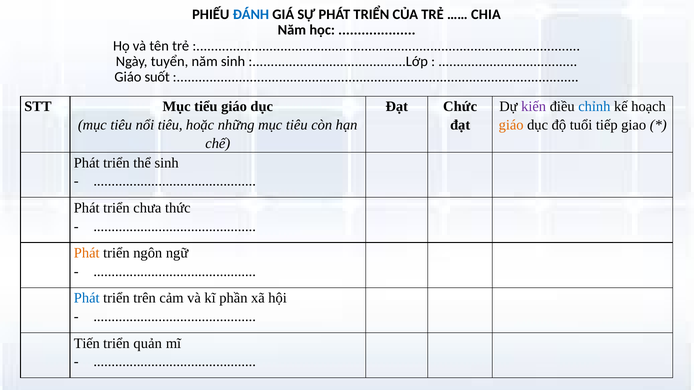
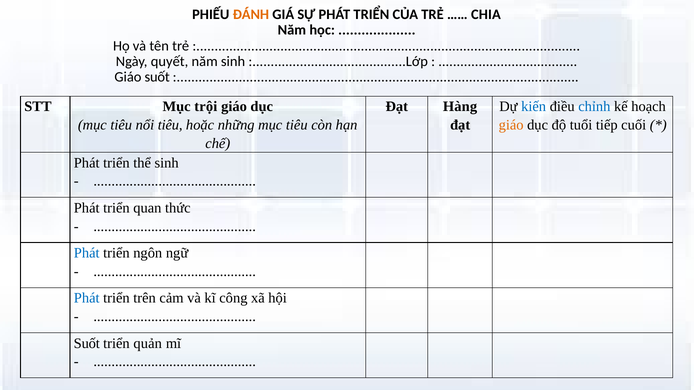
ĐÁNH colour: blue -> orange
tuyển: tuyển -> quyết
tiểu: tiểu -> trội
Chức: Chức -> Hàng
kiến colour: purple -> blue
giao: giao -> cuối
chưa: chưa -> quan
Phát at (87, 253) colour: orange -> blue
phần: phần -> công
Tiến at (87, 344): Tiến -> Suốt
